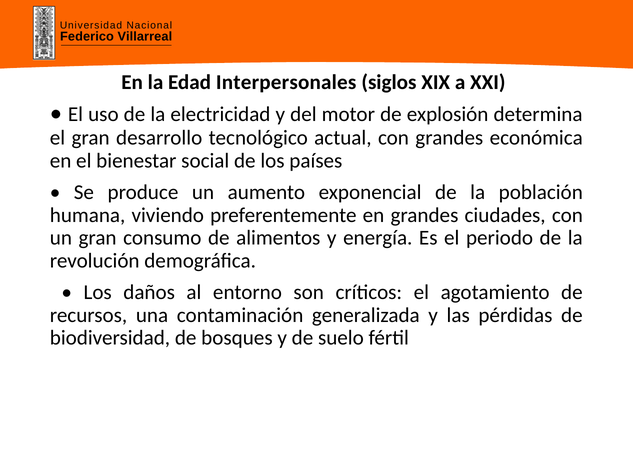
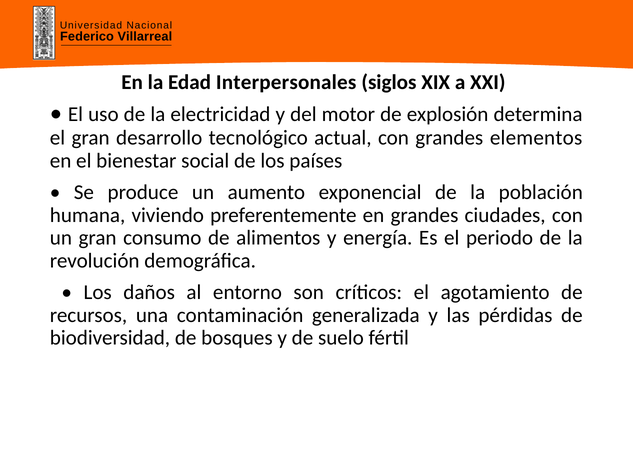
económica: económica -> elementos
